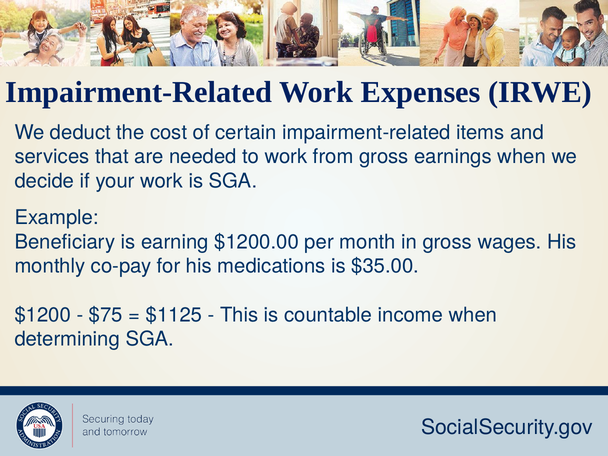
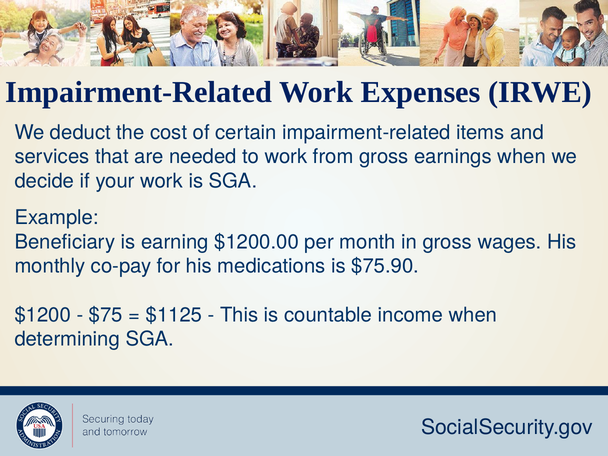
$35.00: $35.00 -> $75.90
